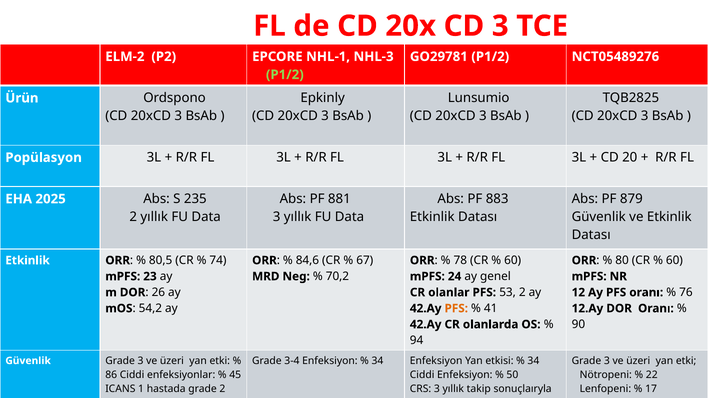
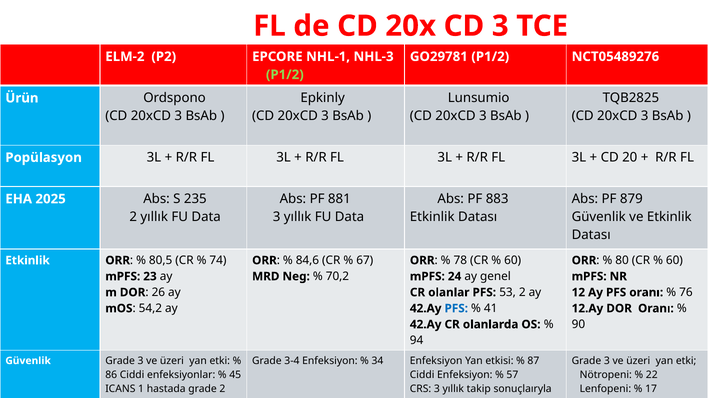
PFS at (456, 309) colour: orange -> blue
34 at (533, 361): 34 -> 87
50: 50 -> 57
